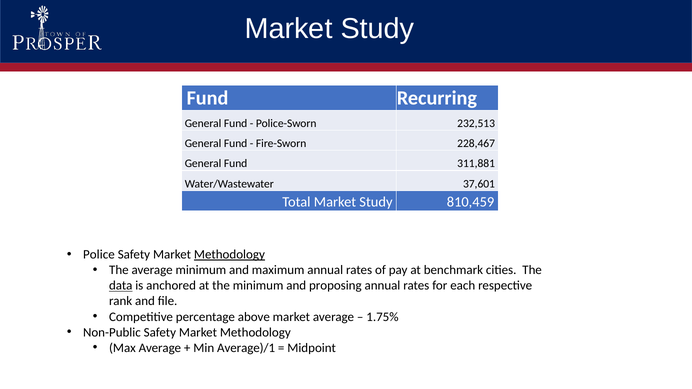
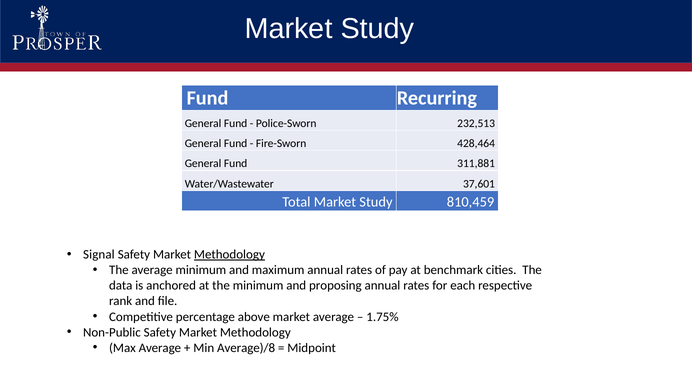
228,467: 228,467 -> 428,464
Police: Police -> Signal
data underline: present -> none
Average)/1: Average)/1 -> Average)/8
